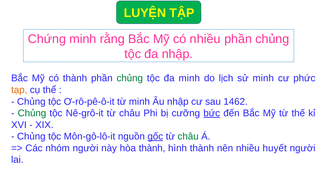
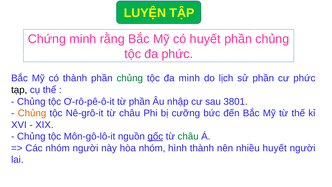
có nhiều: nhiều -> huyết
đa nhập: nhập -> phức
sử minh: minh -> phần
tạp colour: orange -> black
từ minh: minh -> phần
1462: 1462 -> 3801
Chủng at (32, 113) colour: green -> orange
bức underline: present -> none
hòa thành: thành -> nhóm
